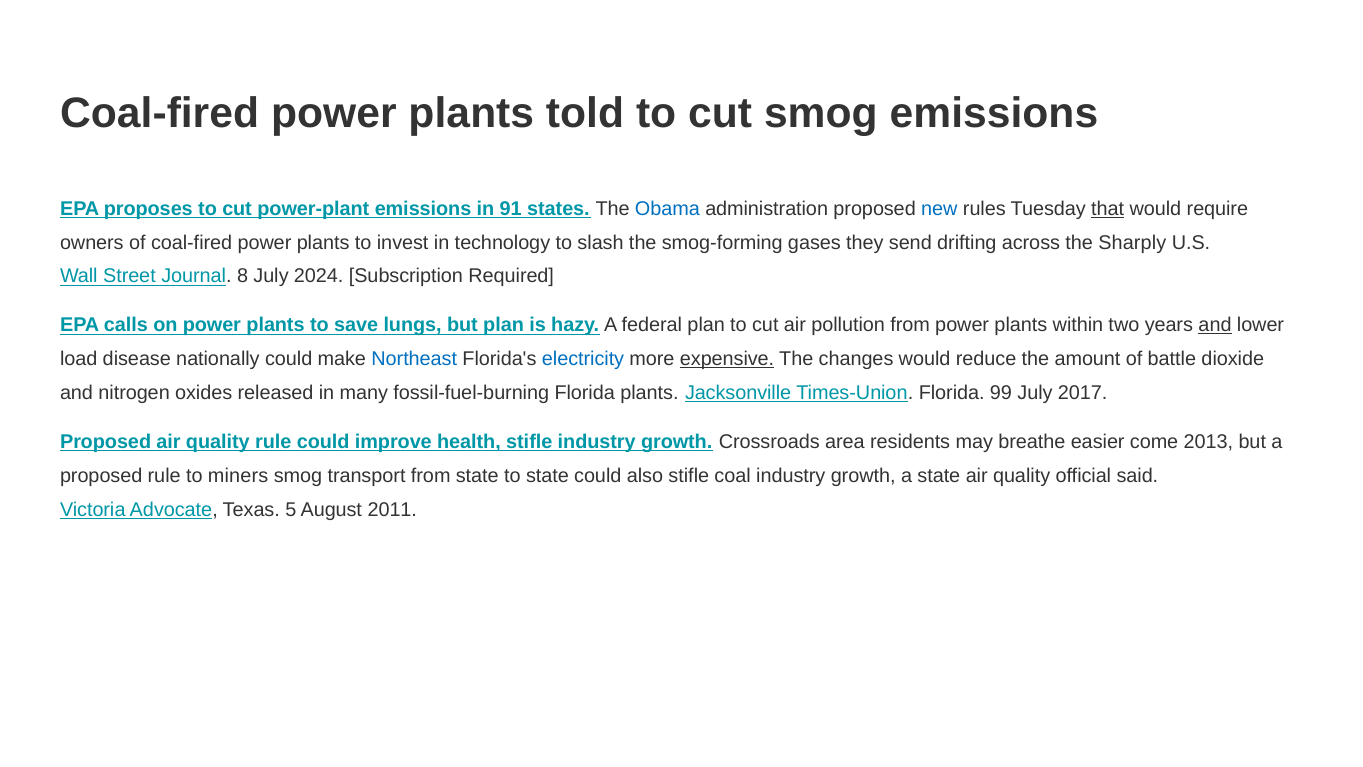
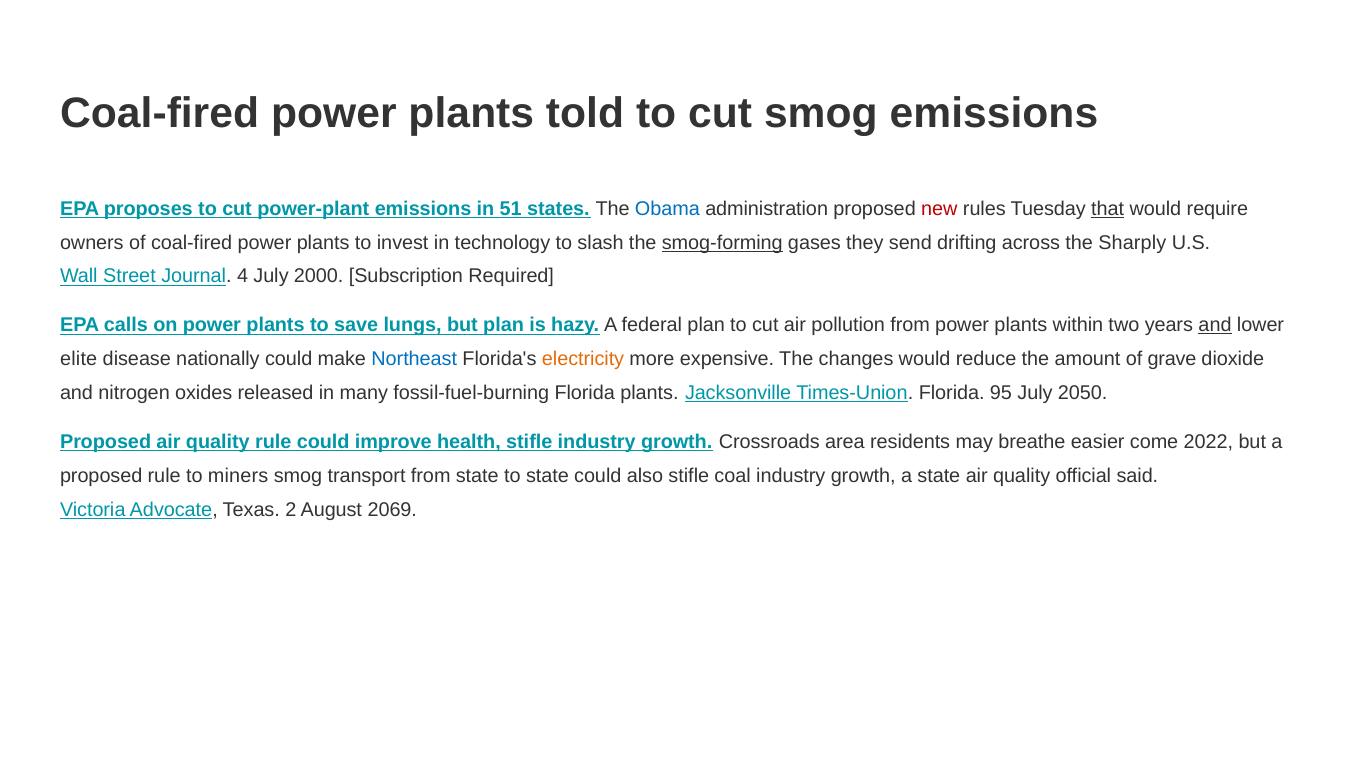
91: 91 -> 51
new colour: blue -> red
smog-forming underline: none -> present
8: 8 -> 4
2024: 2024 -> 2000
load: load -> elite
electricity colour: blue -> orange
expensive underline: present -> none
battle: battle -> grave
99: 99 -> 95
2017: 2017 -> 2050
2013: 2013 -> 2022
5: 5 -> 2
2011: 2011 -> 2069
